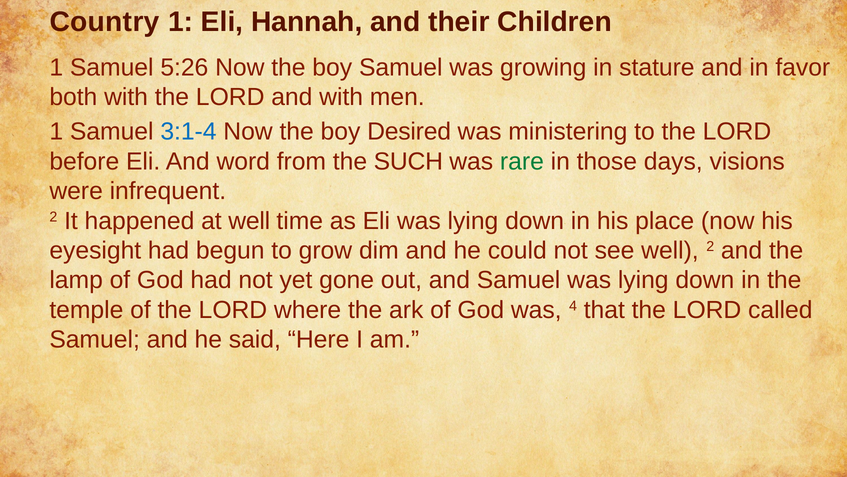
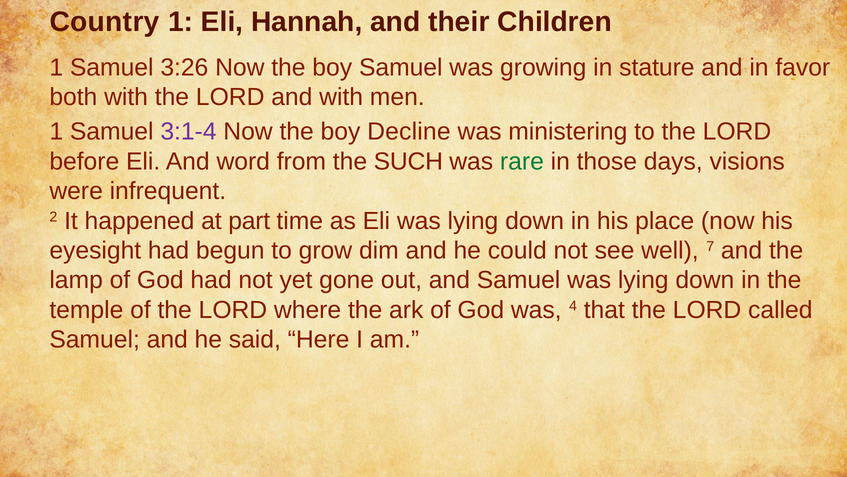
5:26: 5:26 -> 3:26
3:1-4 colour: blue -> purple
Desired: Desired -> Decline
at well: well -> part
well 2: 2 -> 7
